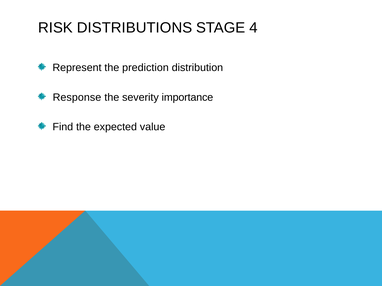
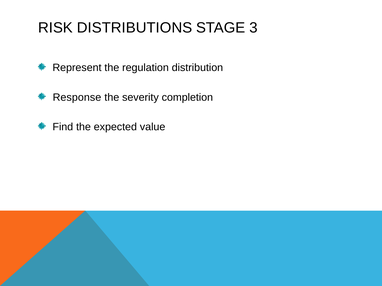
4: 4 -> 3
prediction: prediction -> regulation
importance: importance -> completion
